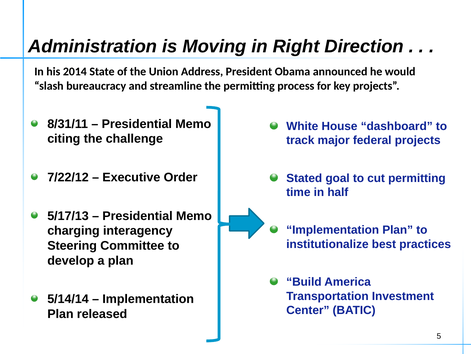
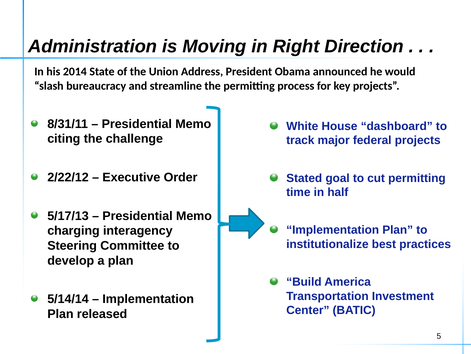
7/22/12: 7/22/12 -> 2/22/12
